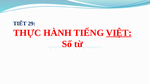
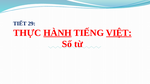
HÀNH underline: none -> present
